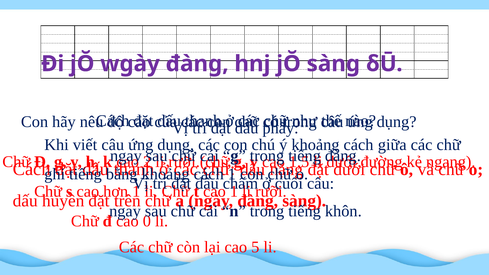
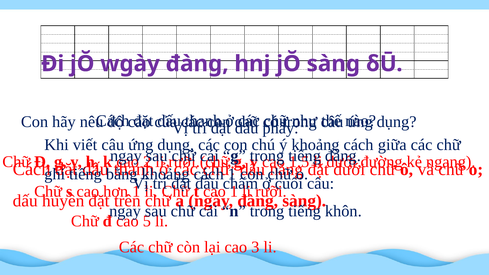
0: 0 -> 5
5: 5 -> 3
